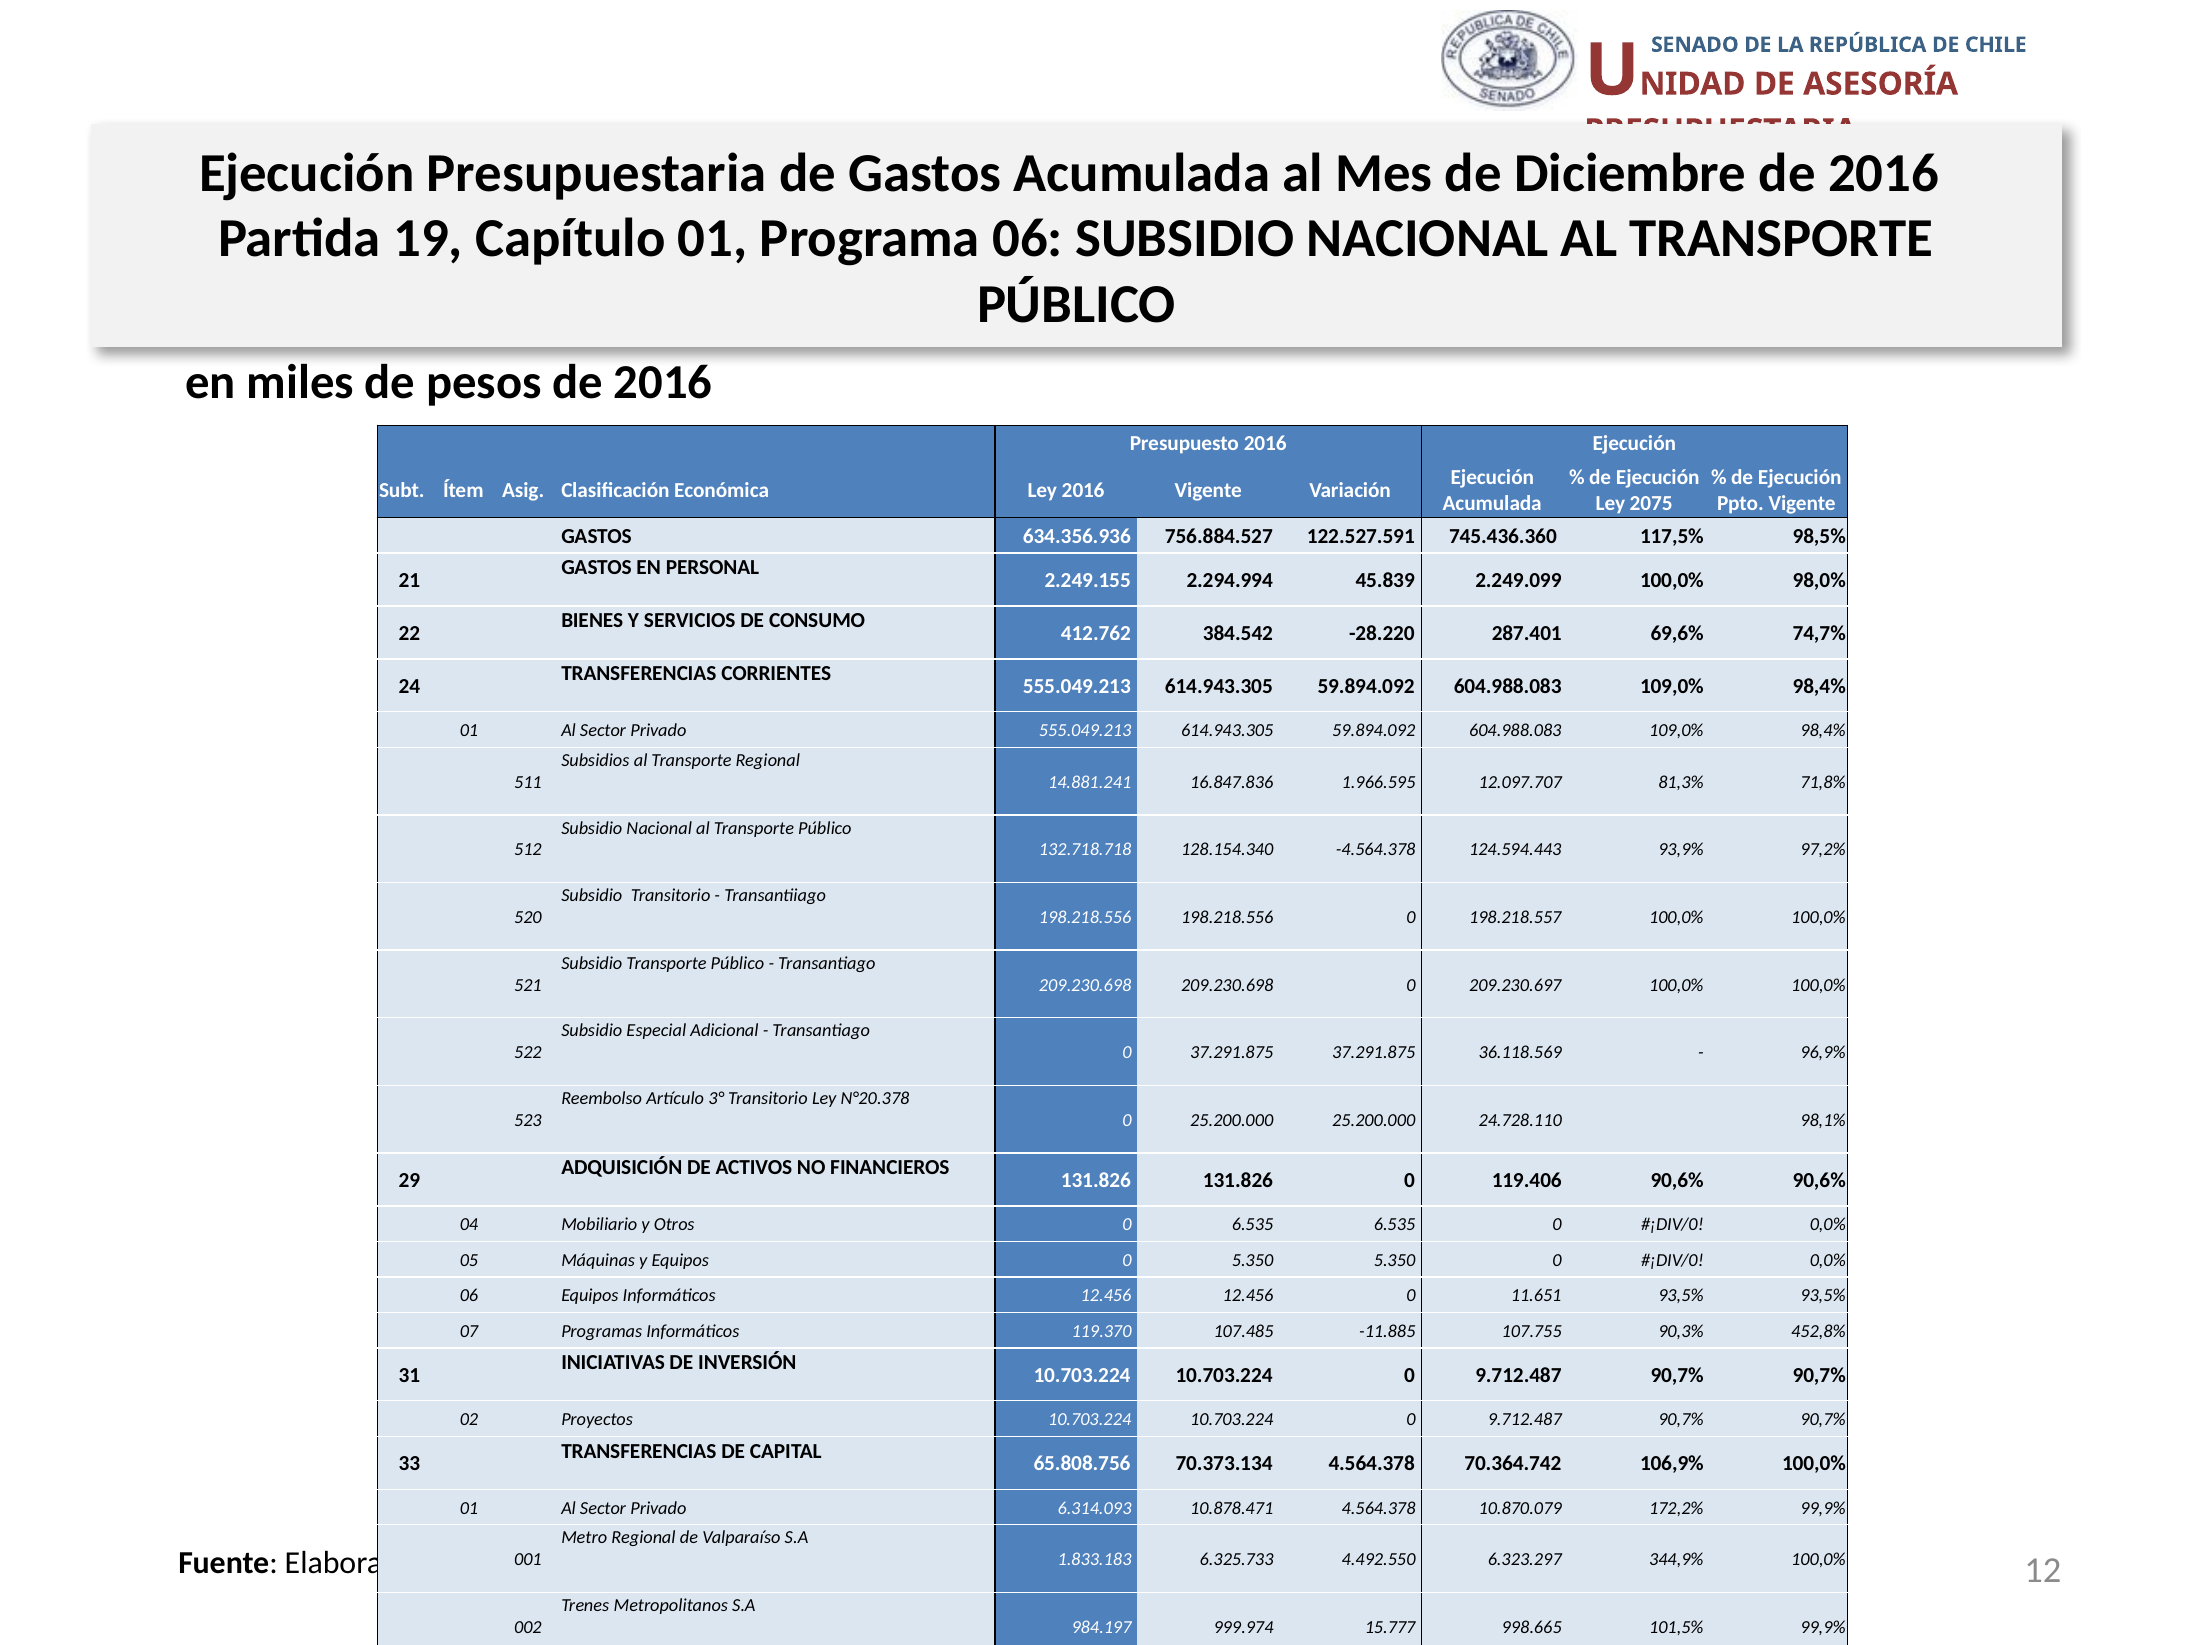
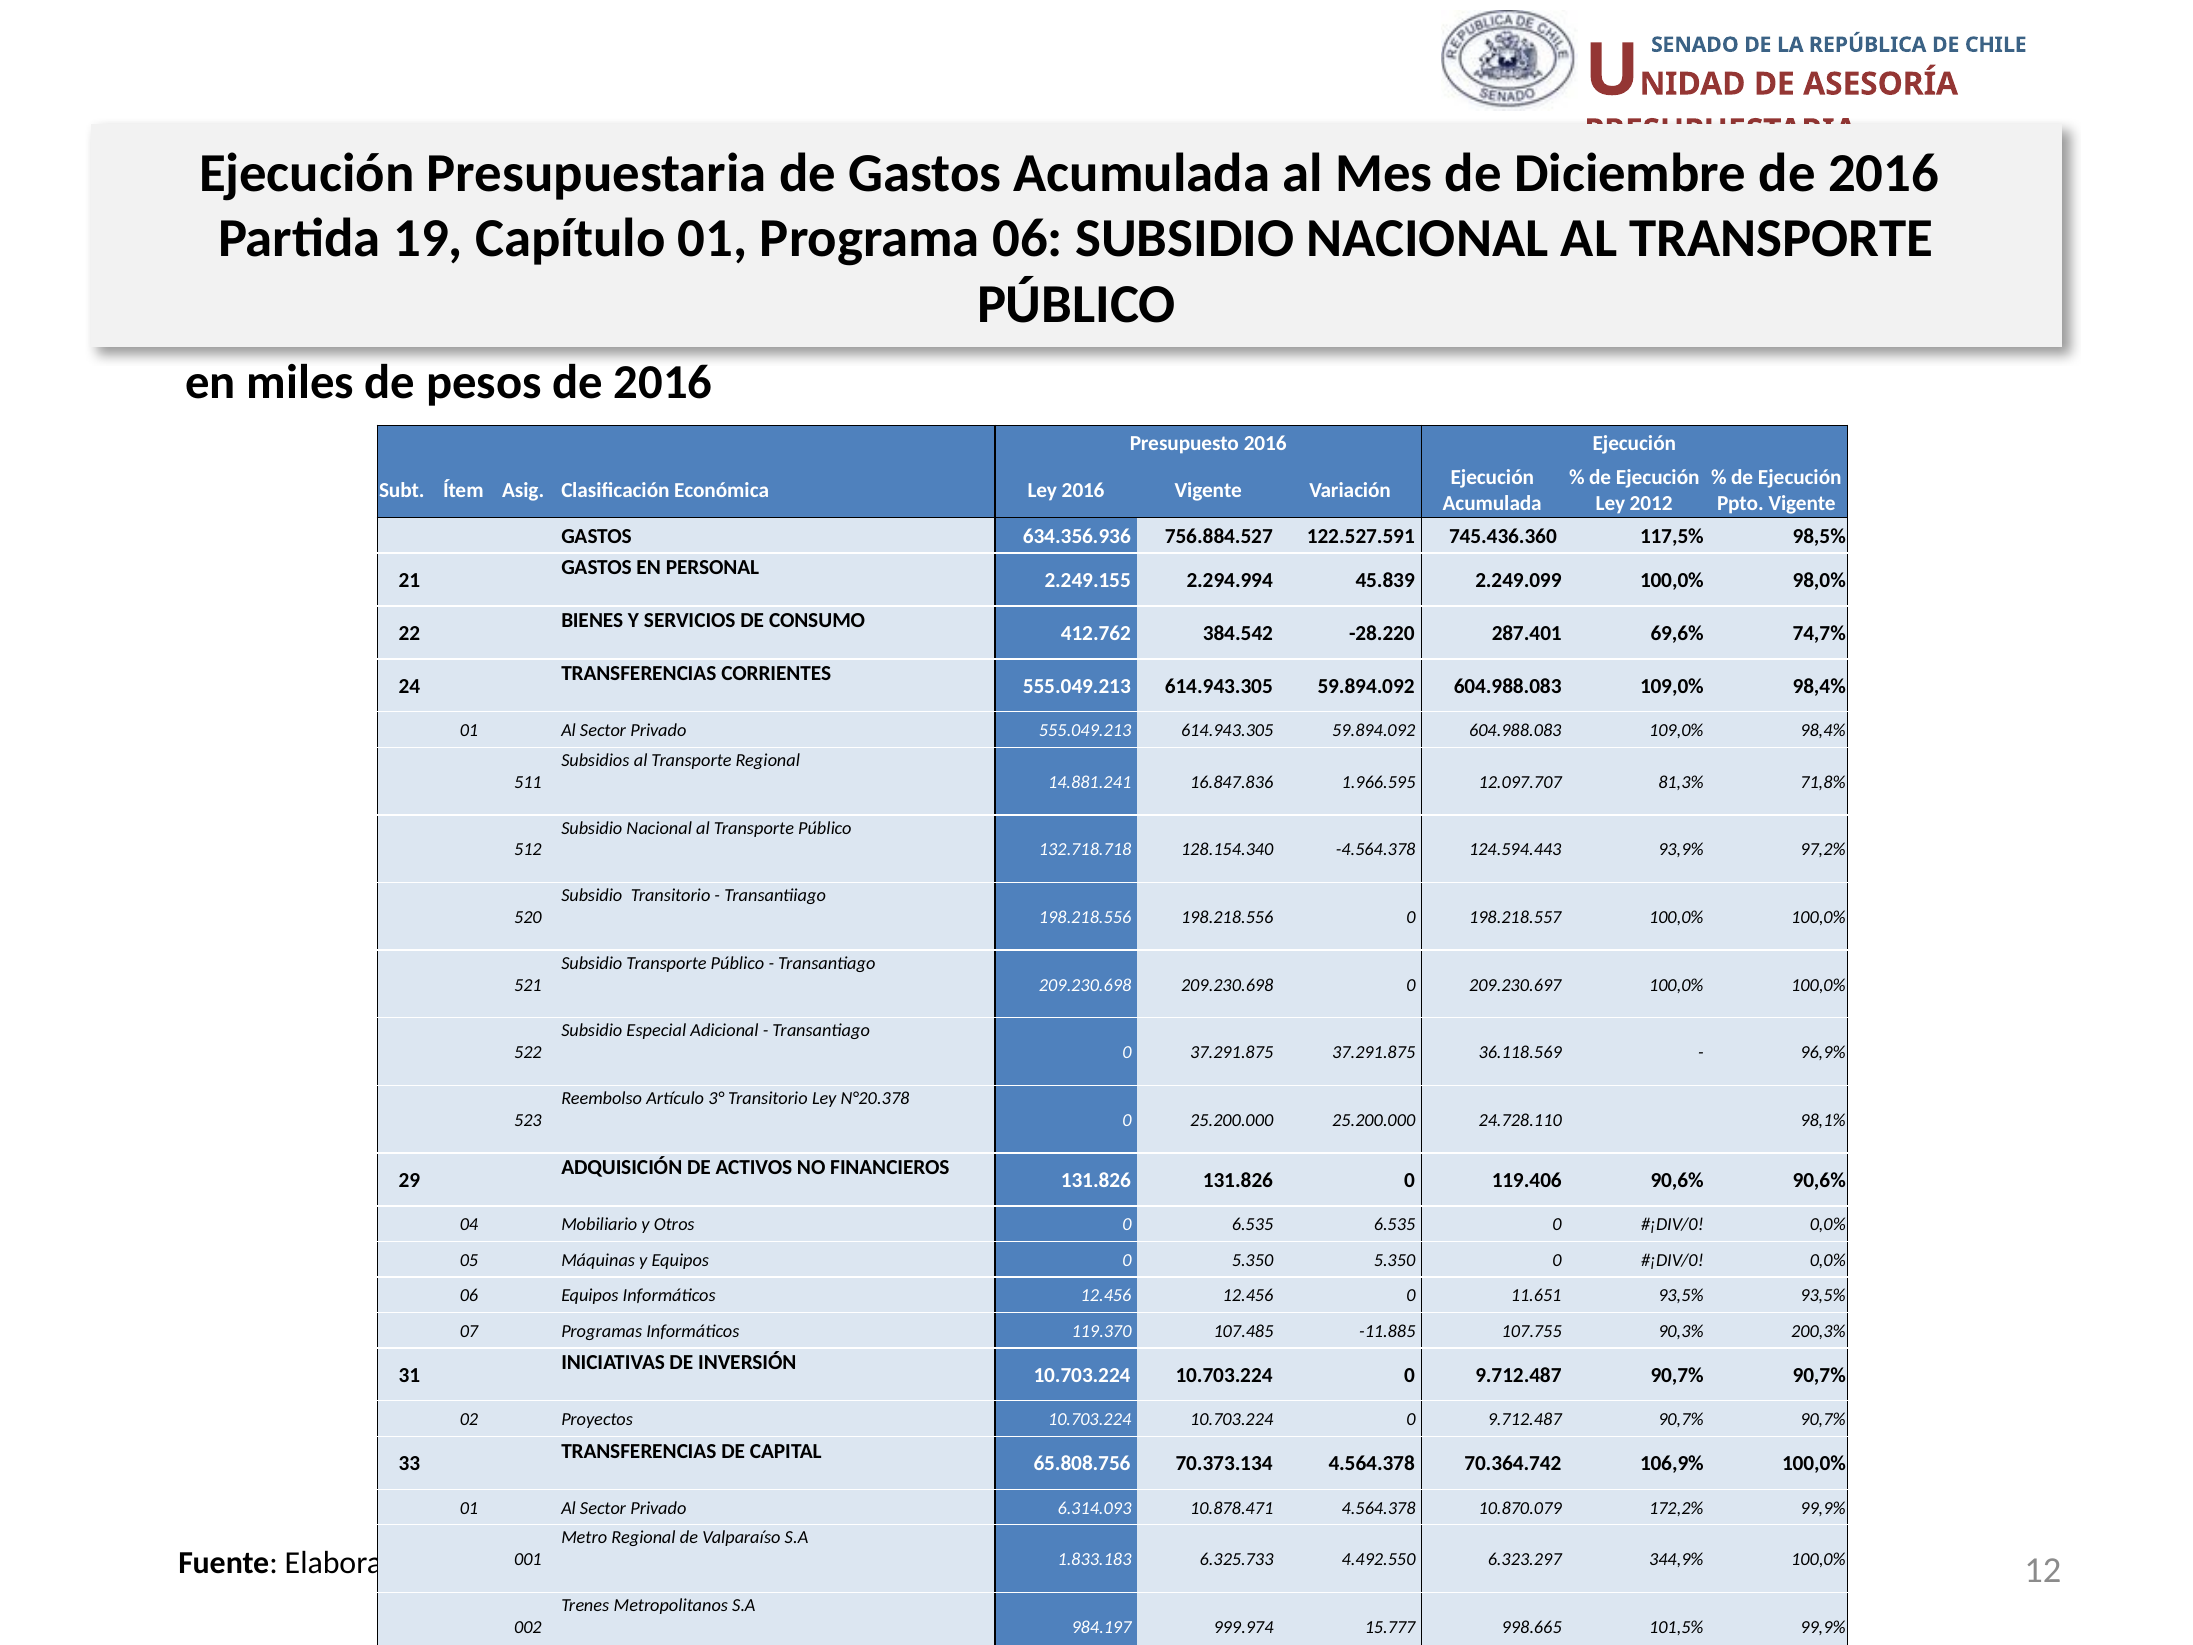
2075: 2075 -> 2012
452,8%: 452,8% -> 200,3%
